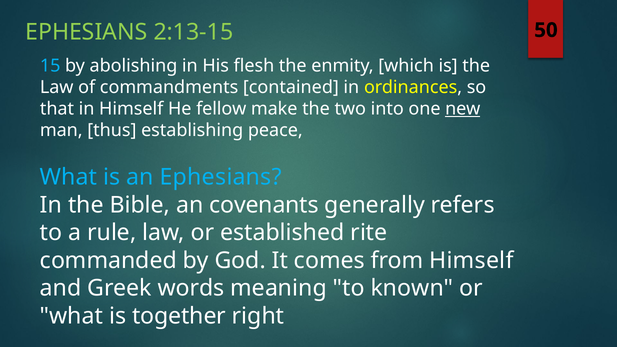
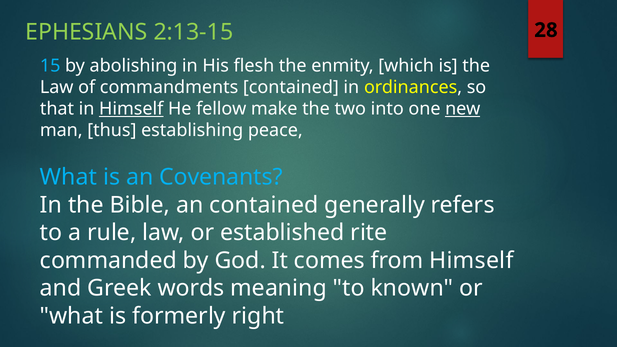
50: 50 -> 28
Himself at (131, 109) underline: none -> present
an Ephesians: Ephesians -> Covenants
an covenants: covenants -> contained
together: together -> formerly
